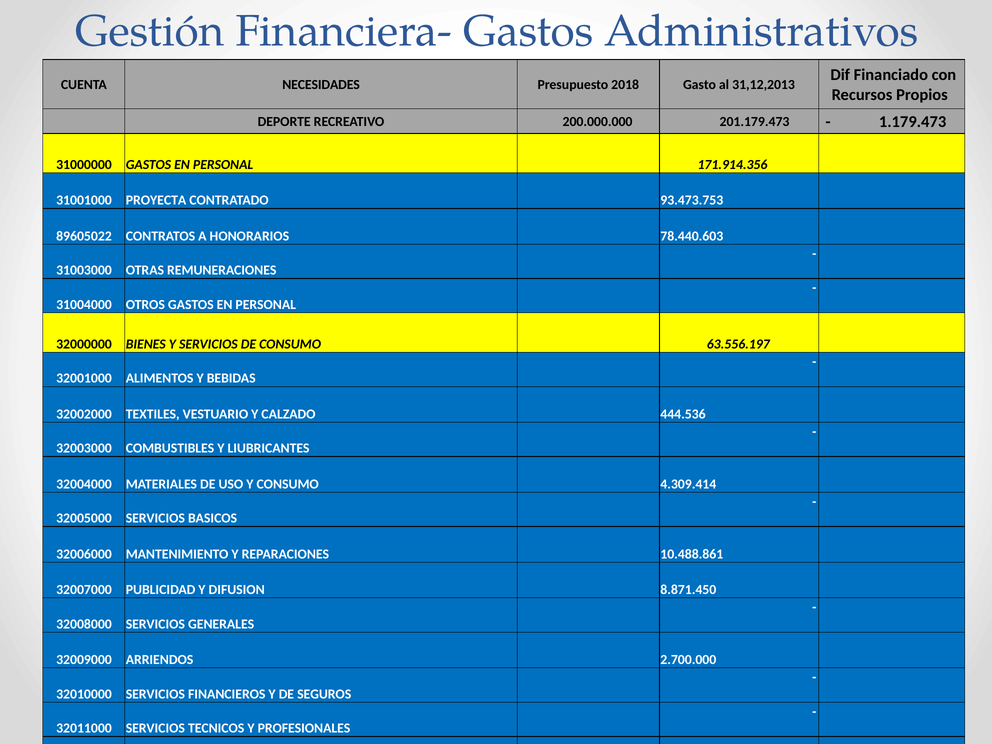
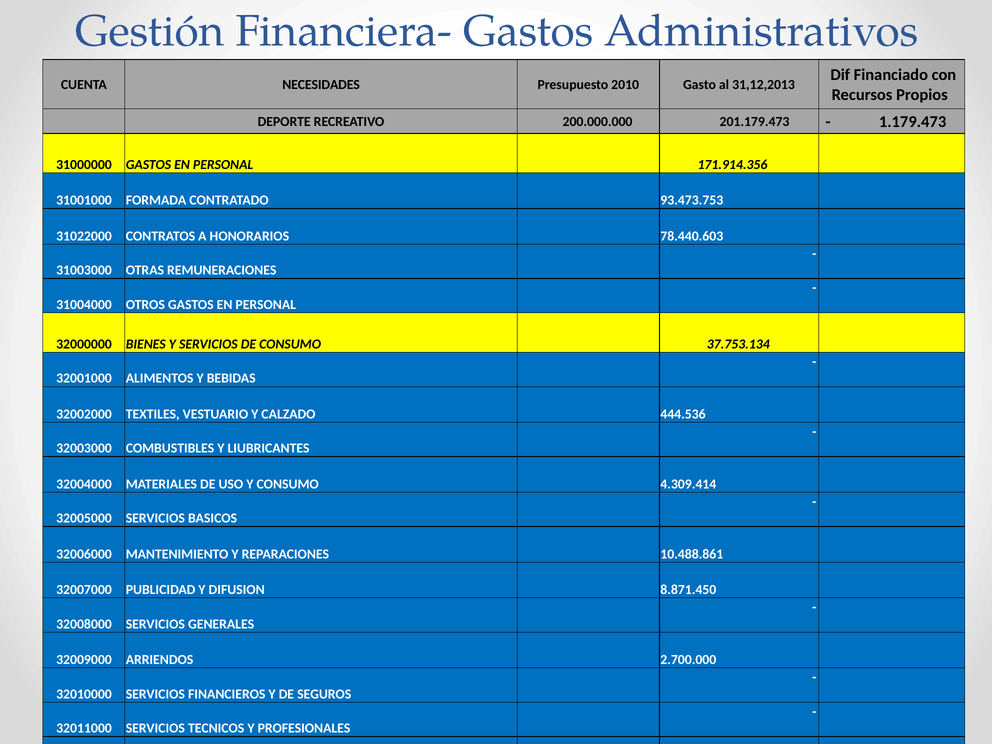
2018: 2018 -> 2010
PROYECTA: PROYECTA -> FORMADA
89605022: 89605022 -> 31022000
63.556.197: 63.556.197 -> 37.753.134
